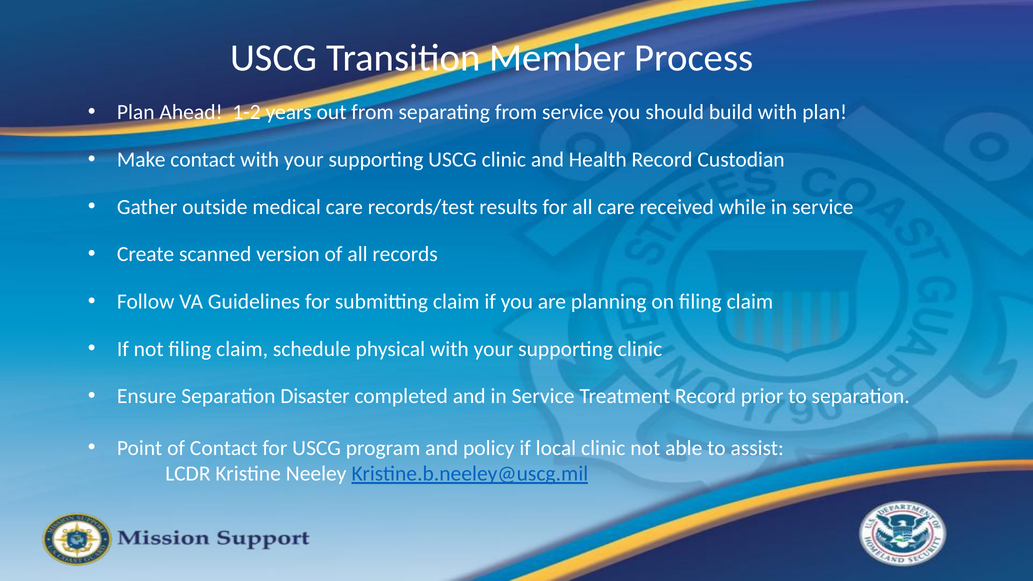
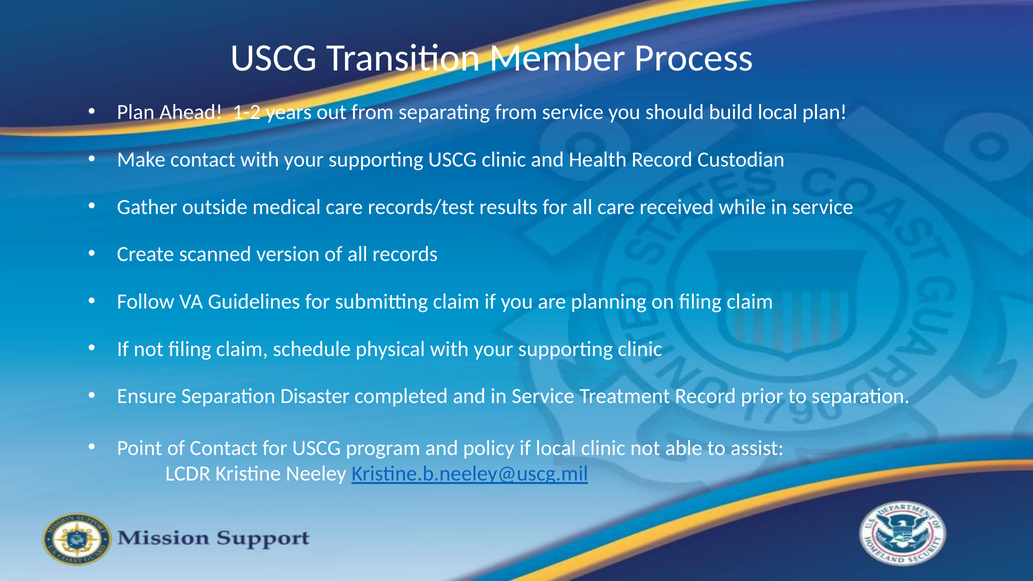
build with: with -> local
